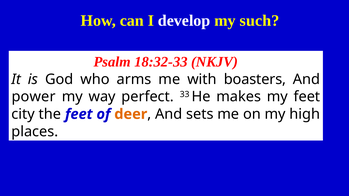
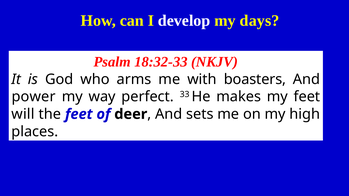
such: such -> days
city: city -> will
deer colour: orange -> black
